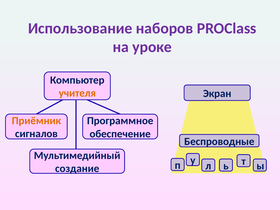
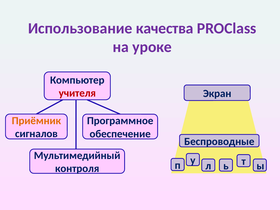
наборов: наборов -> качества
учителя colour: orange -> red
создание: создание -> контроля
